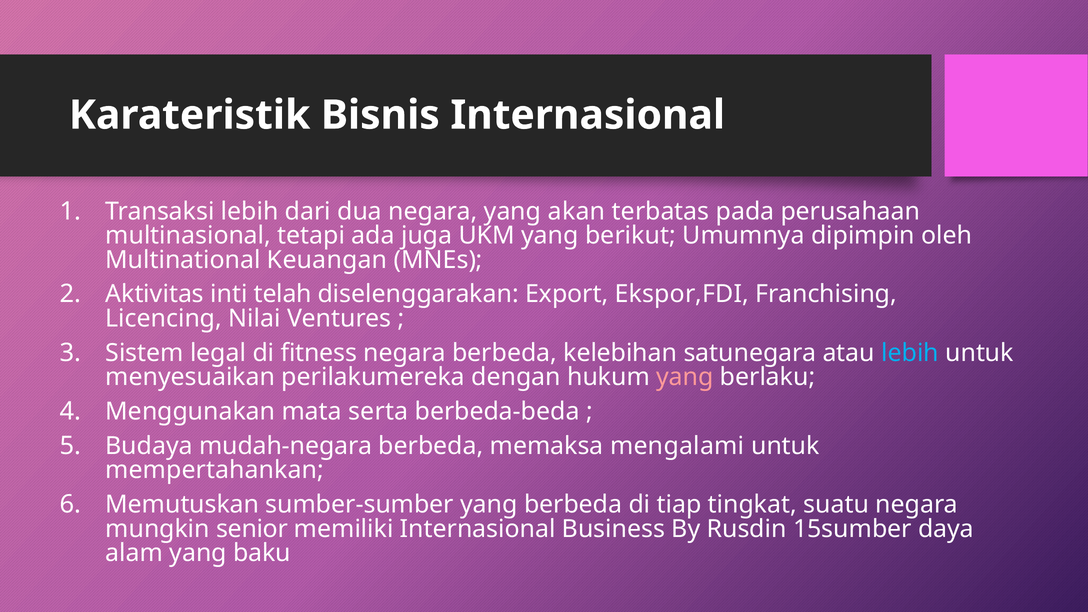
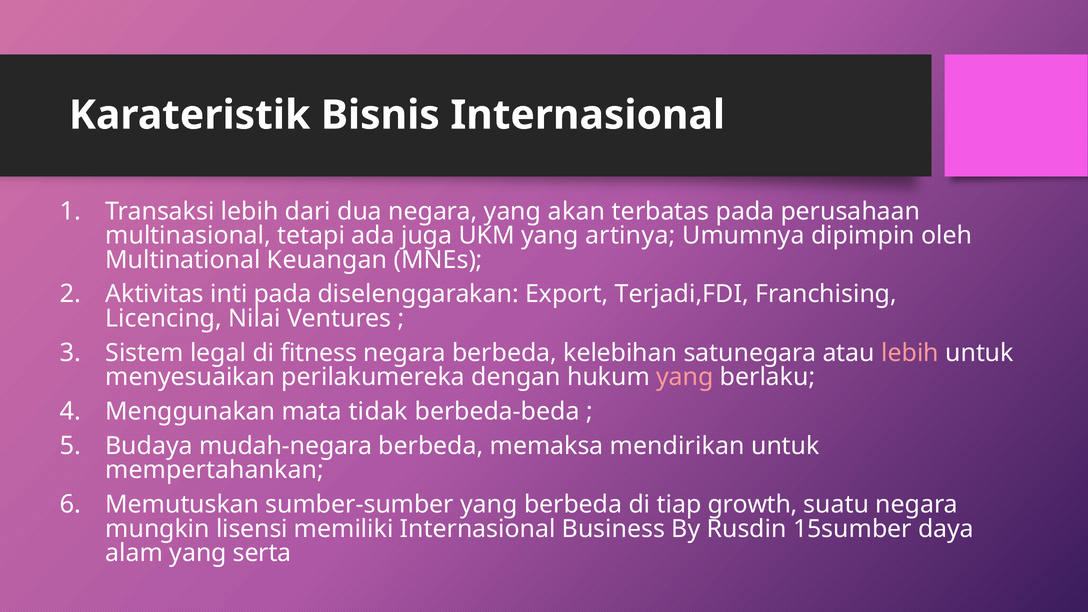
berikut: berikut -> artinya
inti telah: telah -> pada
Ekspor,FDI: Ekspor,FDI -> Terjadi,FDI
lebih at (910, 353) colour: light blue -> pink
serta: serta -> tidak
mengalami: mengalami -> mendirikan
tingkat: tingkat -> growth
senior: senior -> lisensi
baku: baku -> serta
